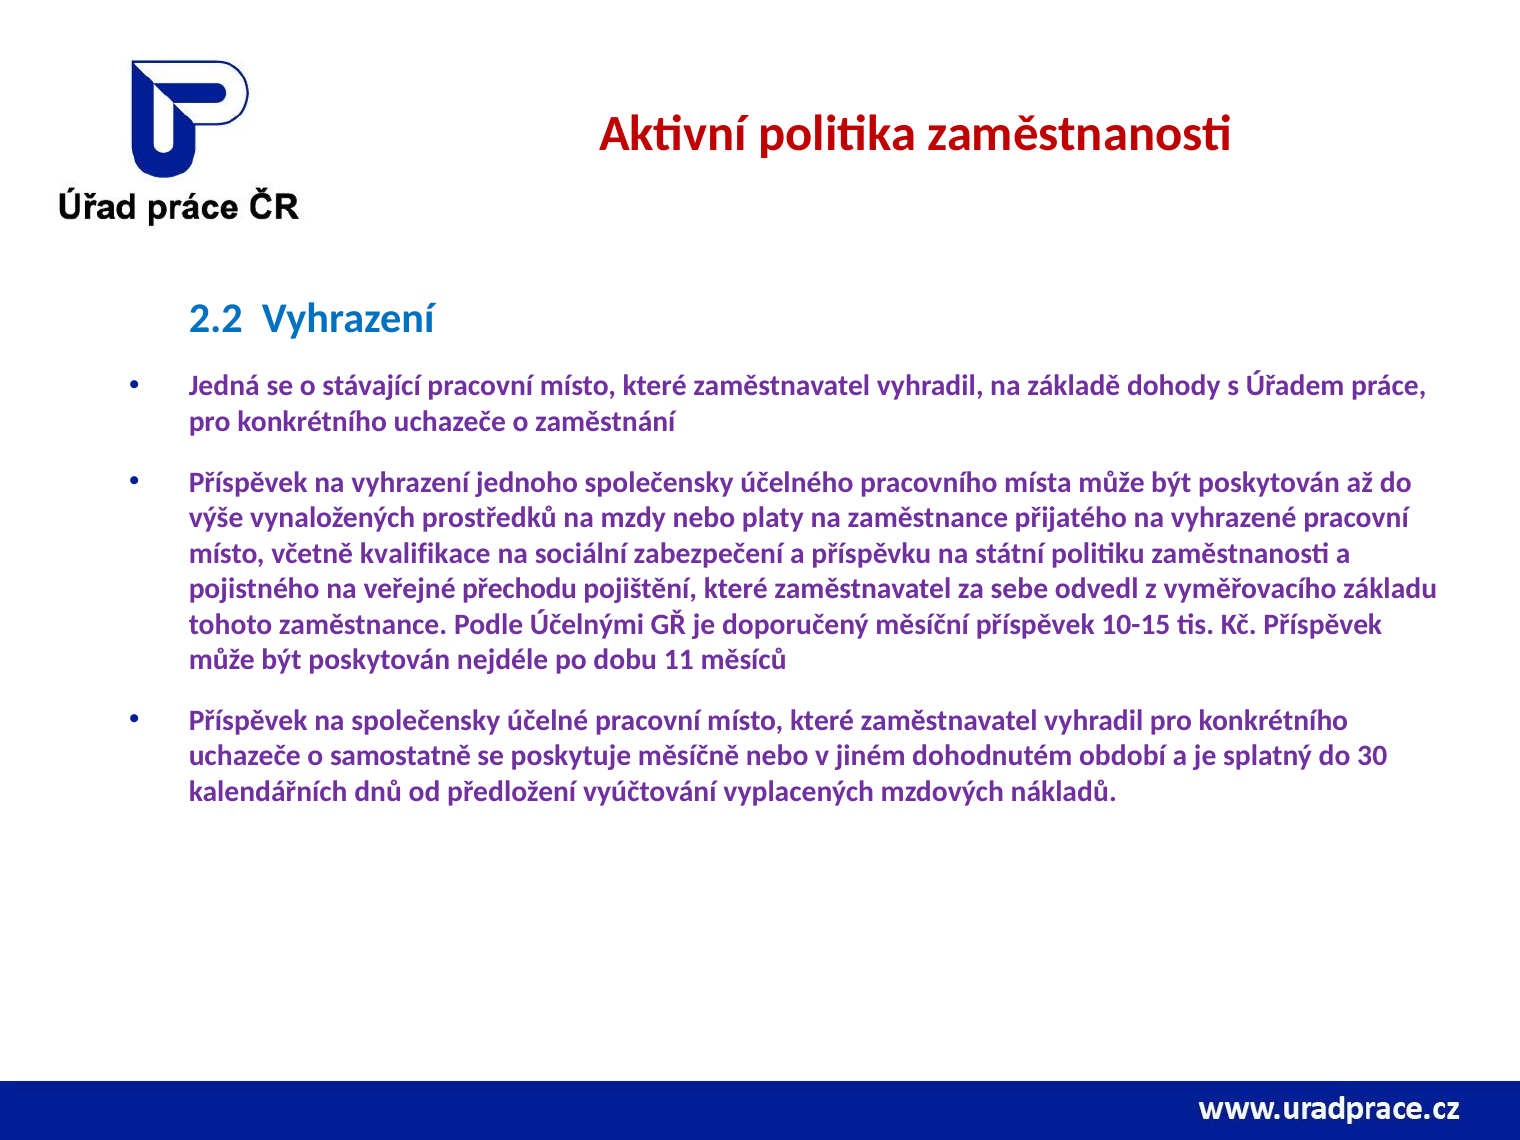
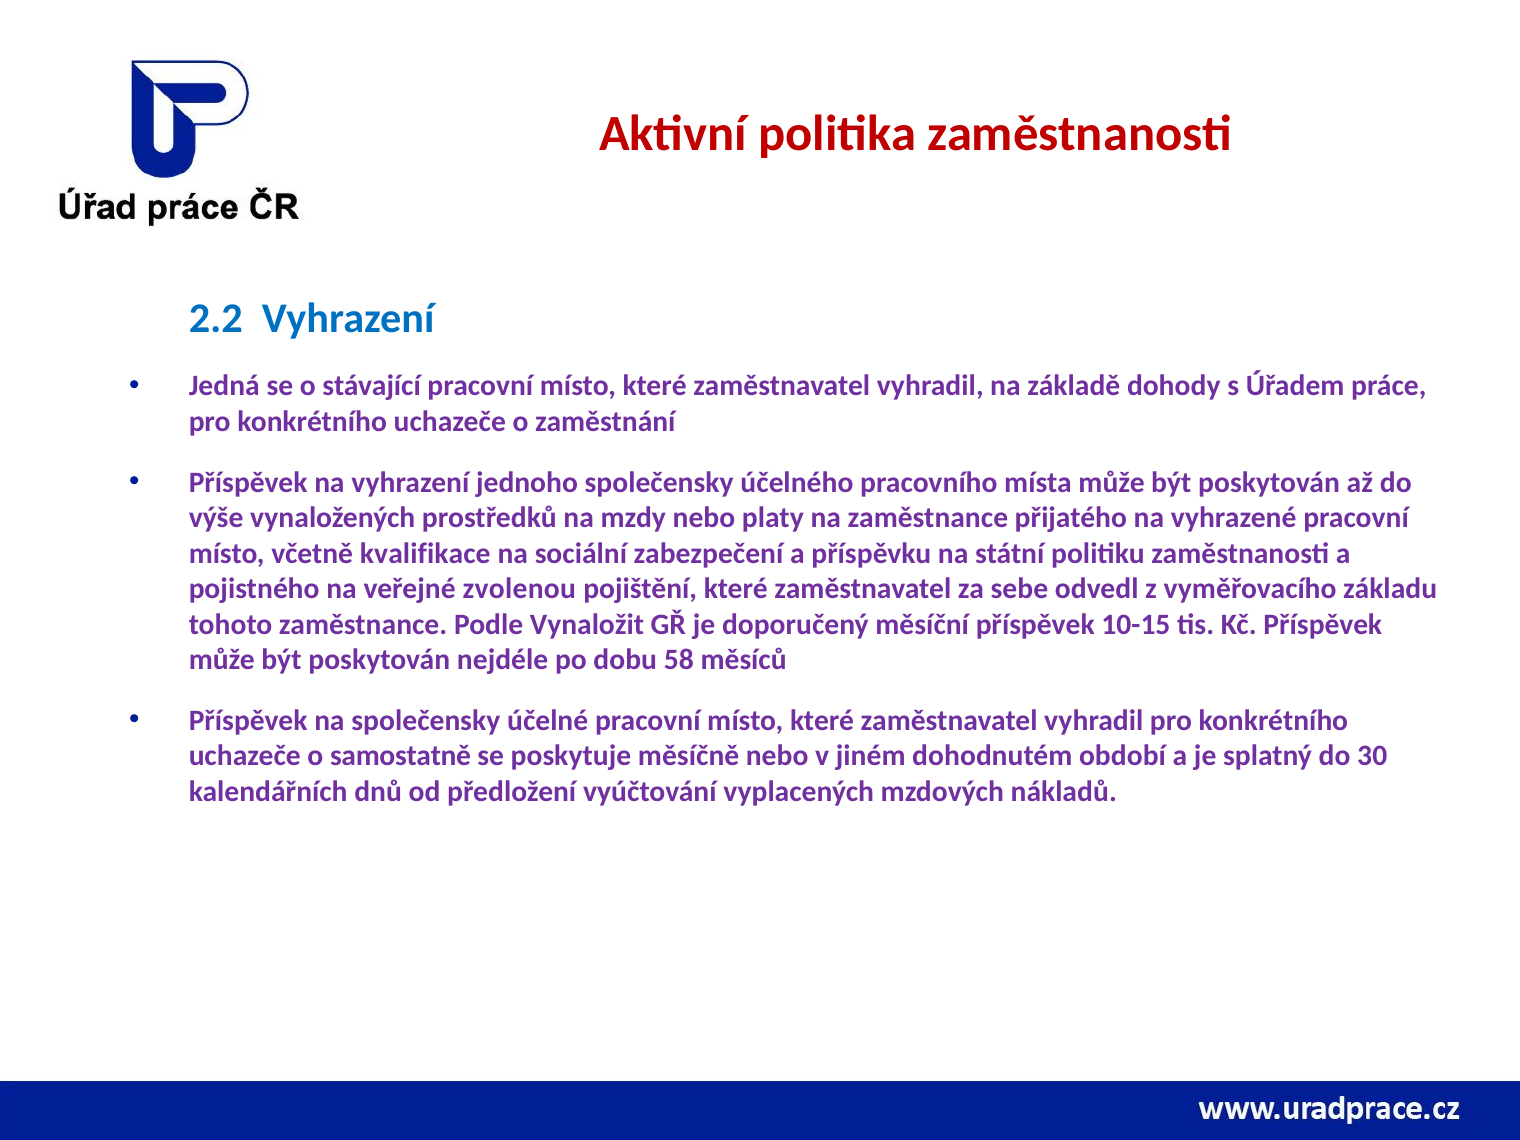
přechodu: přechodu -> zvolenou
Účelnými: Účelnými -> Vynaložit
11: 11 -> 58
